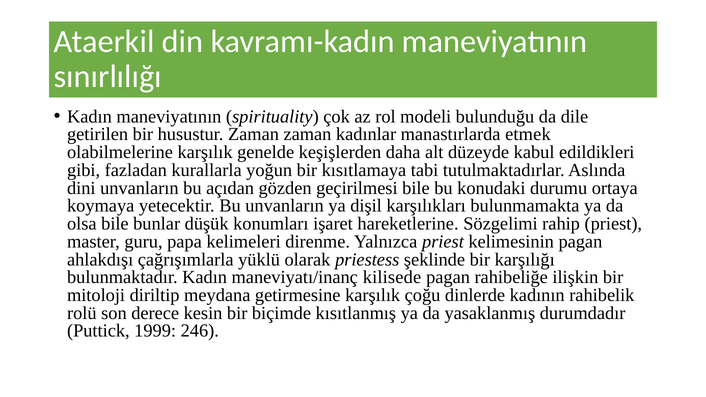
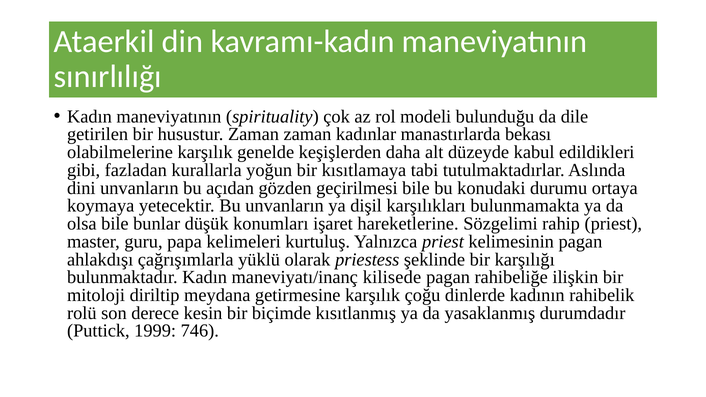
etmek: etmek -> bekası
direnme: direnme -> kurtuluş
246: 246 -> 746
